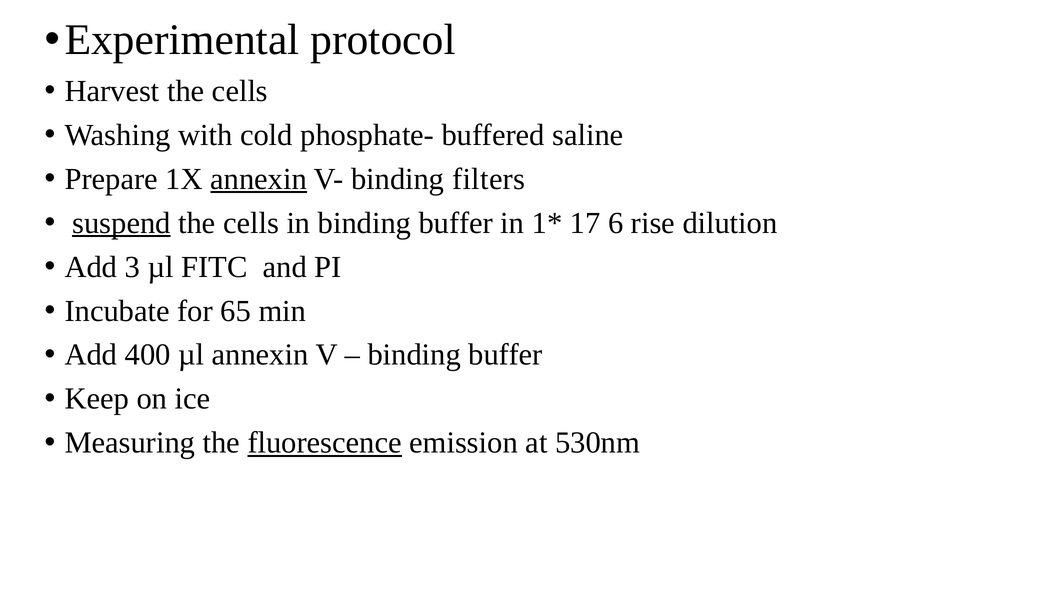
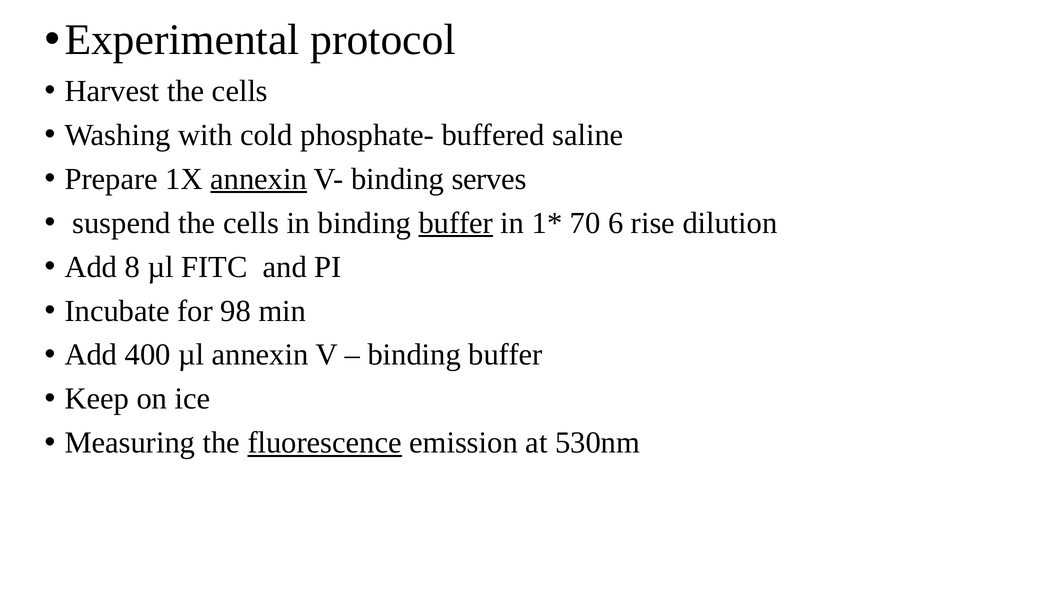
filters: filters -> serves
suspend underline: present -> none
buffer at (456, 223) underline: none -> present
17: 17 -> 70
3: 3 -> 8
65: 65 -> 98
